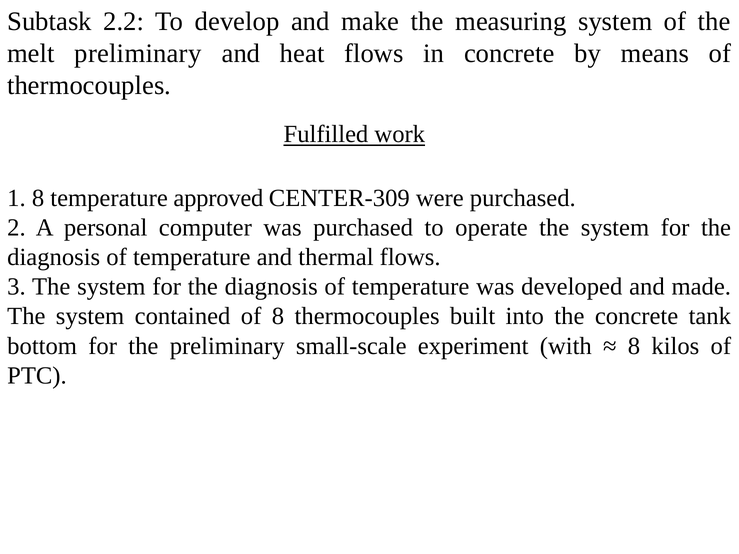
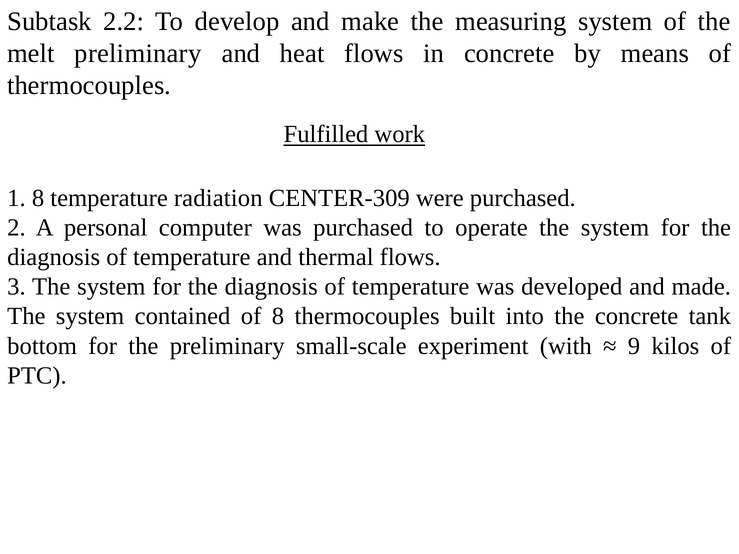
approved: approved -> radiation
8 at (634, 346): 8 -> 9
